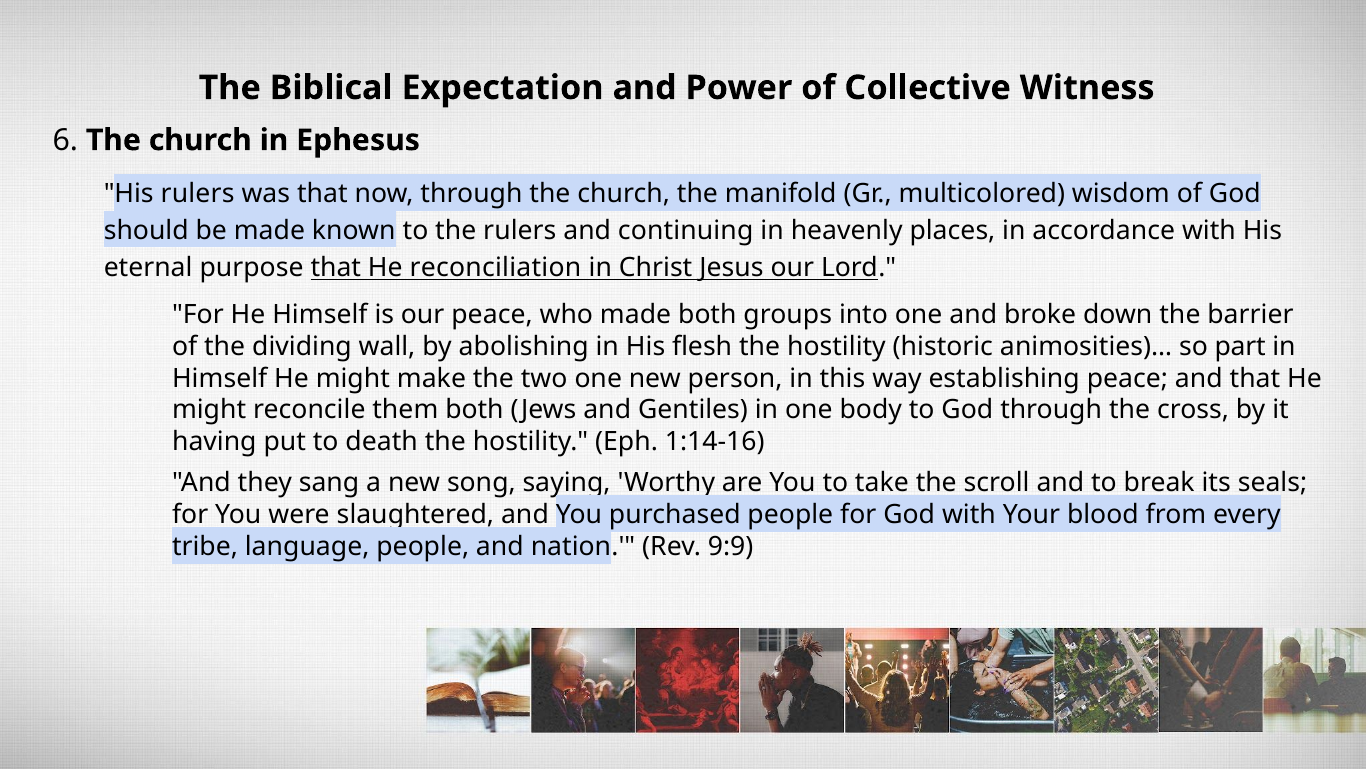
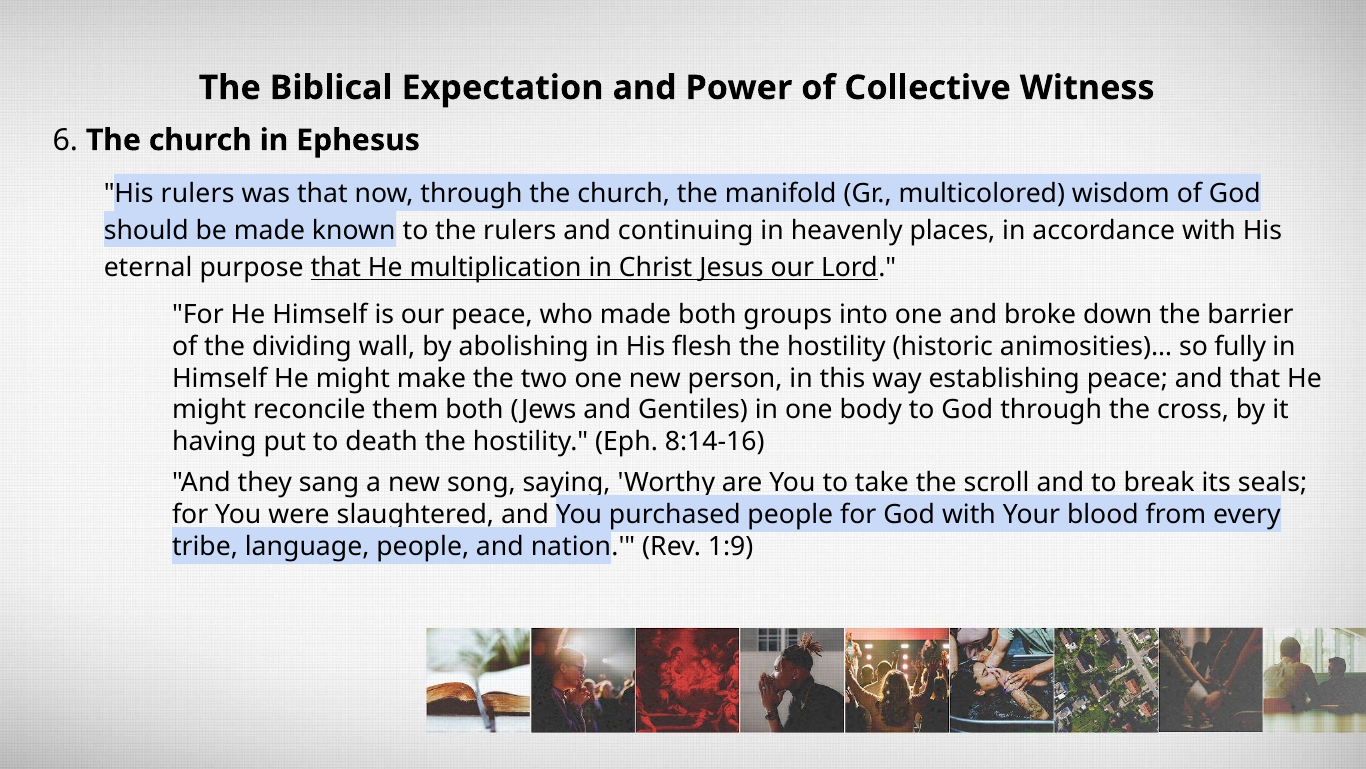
reconciliation: reconciliation -> multiplication
part: part -> fully
1:14-16: 1:14-16 -> 8:14-16
9:9: 9:9 -> 1:9
